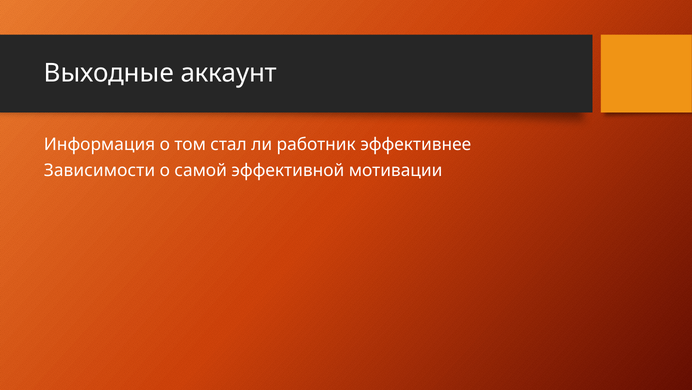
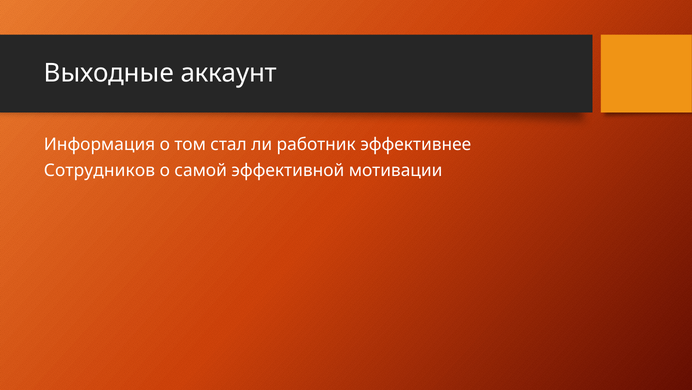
Зависимости: Зависимости -> Сотрудников
